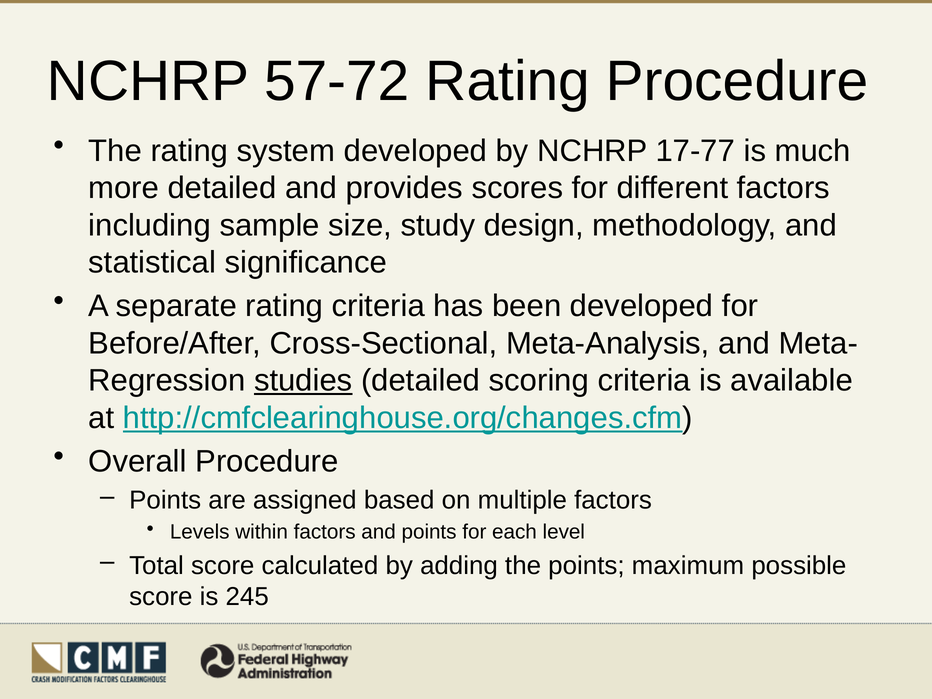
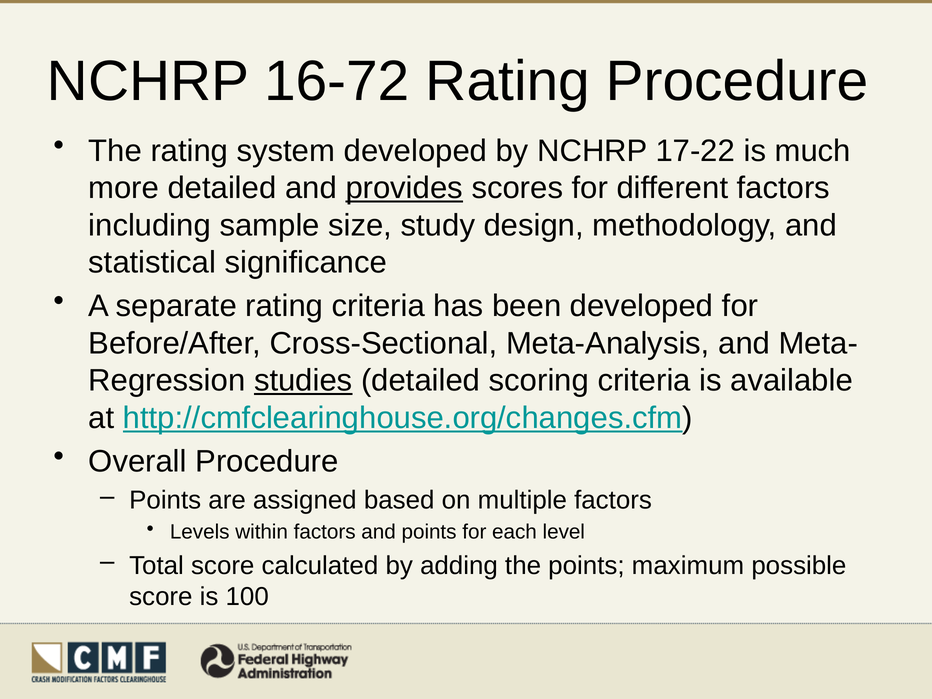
57-72: 57-72 -> 16-72
17-77: 17-77 -> 17-22
provides underline: none -> present
245: 245 -> 100
